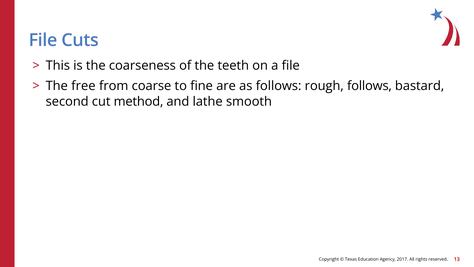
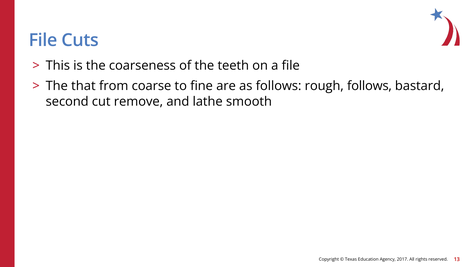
free: free -> that
method: method -> remove
